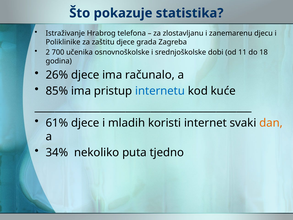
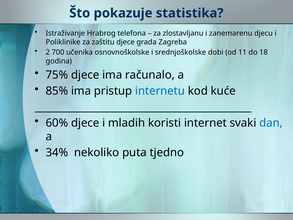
26%: 26% -> 75%
61%: 61% -> 60%
dan colour: orange -> blue
